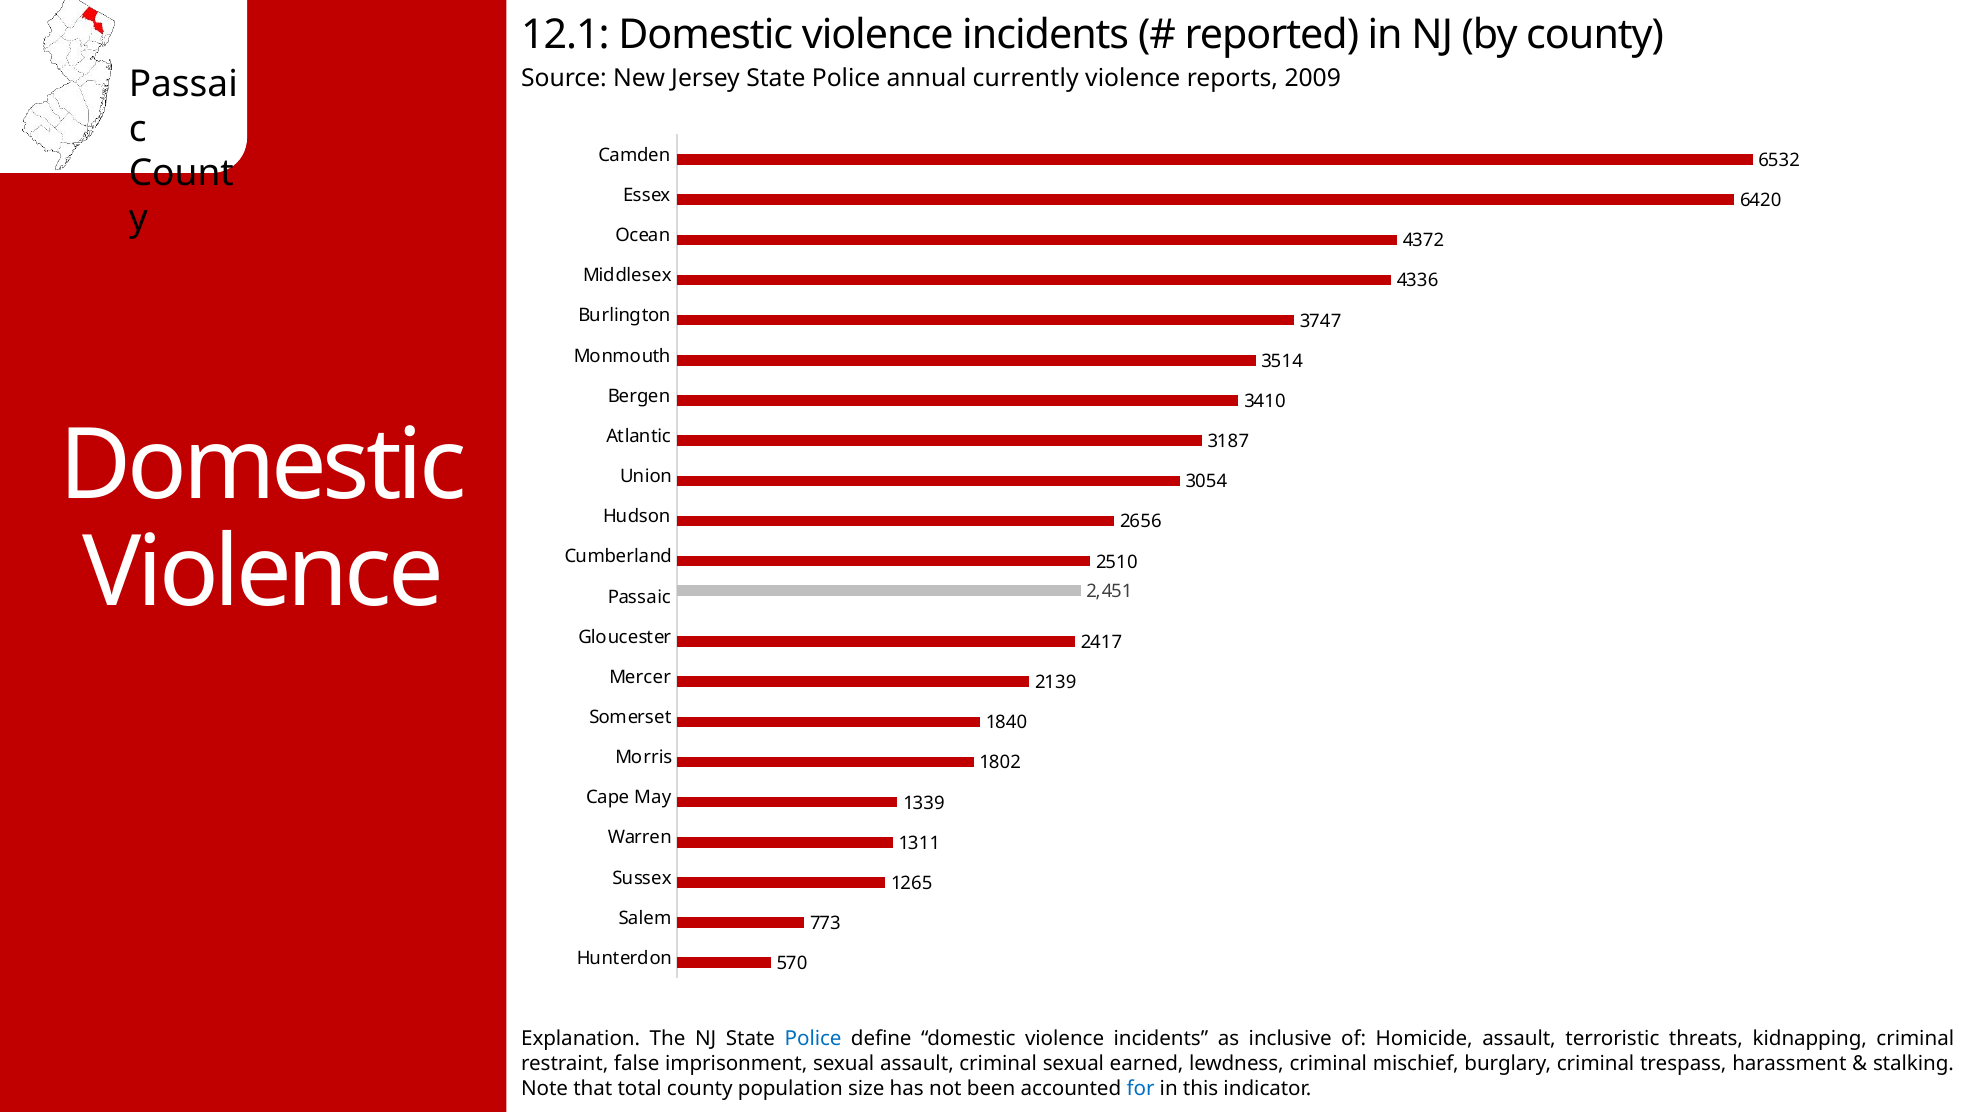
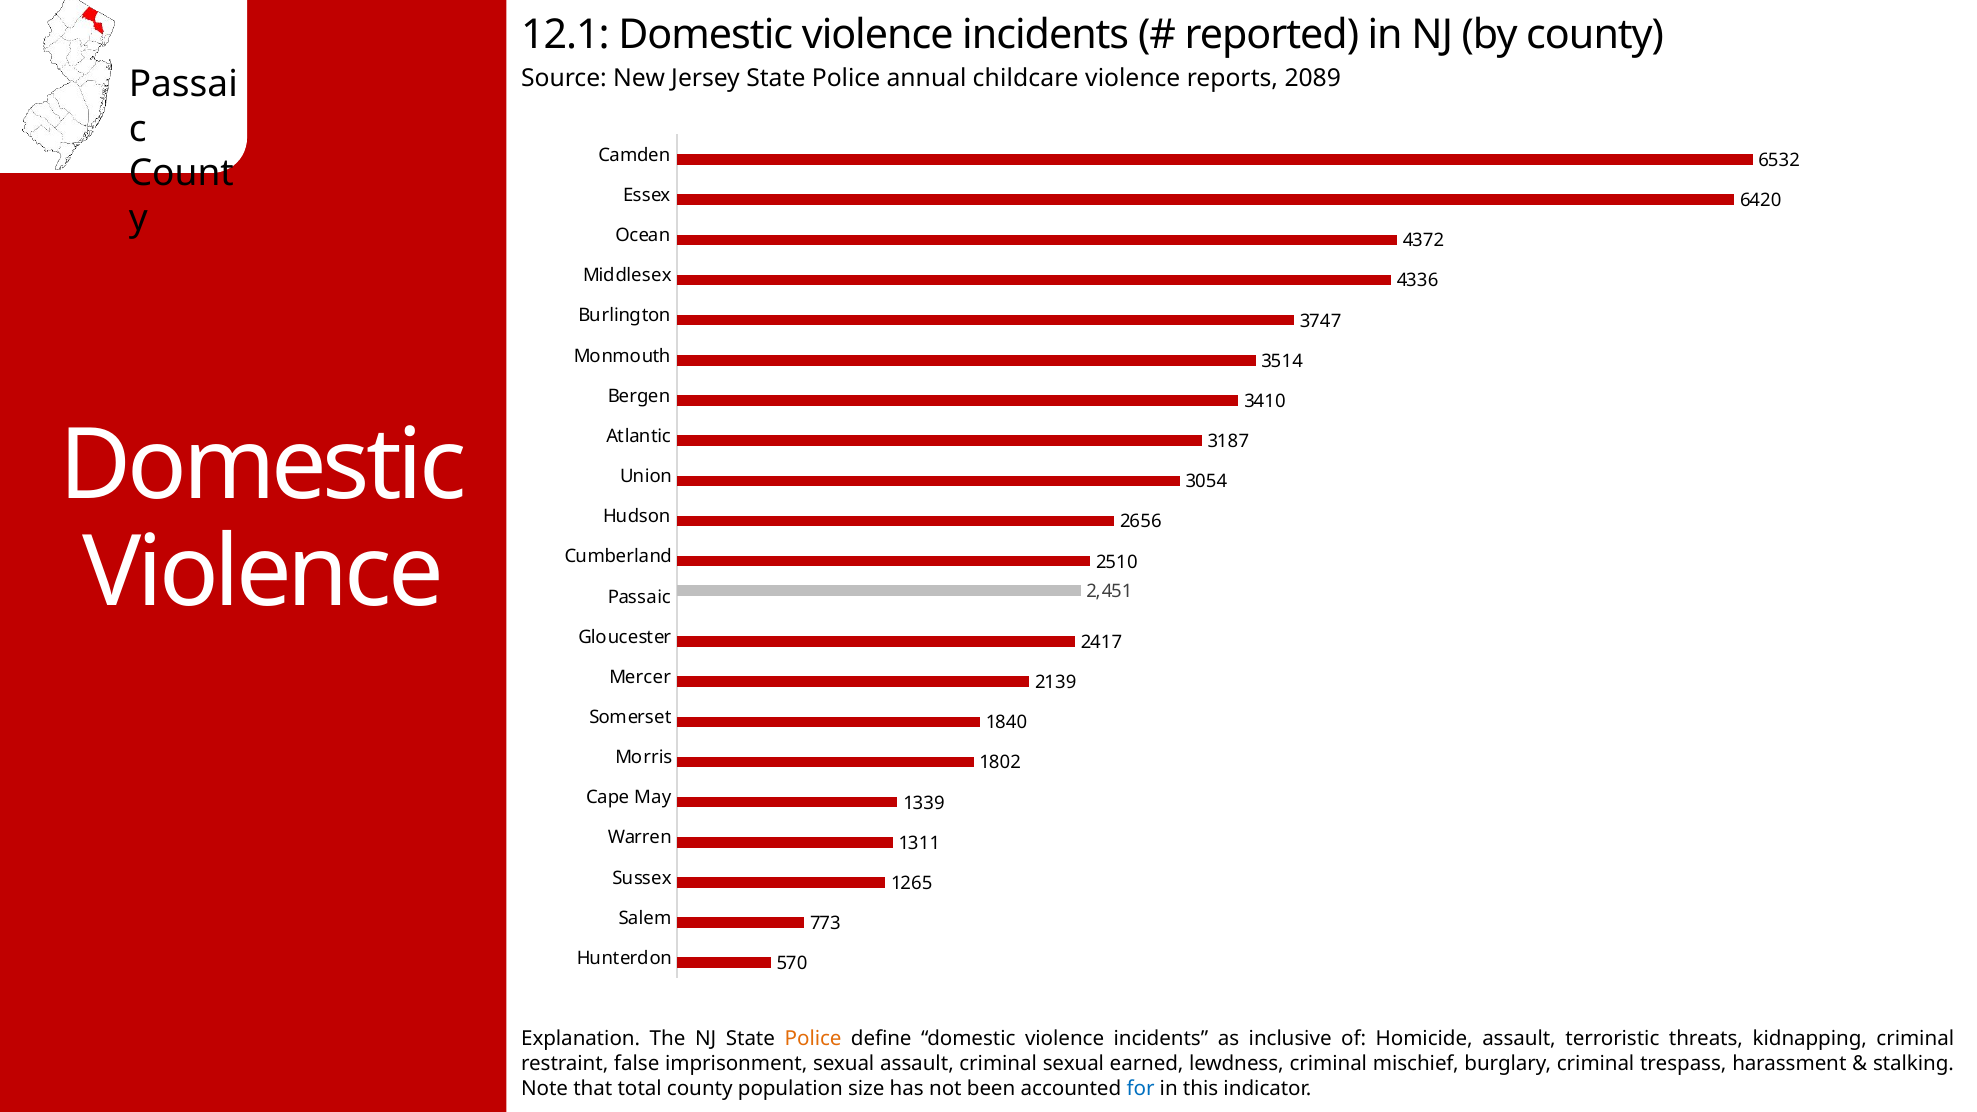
currently: currently -> childcare
2009: 2009 -> 2089
Police at (813, 1039) colour: blue -> orange
